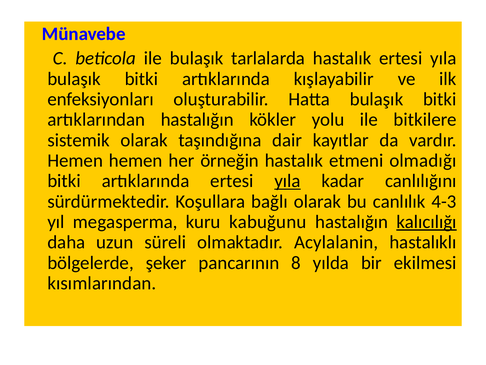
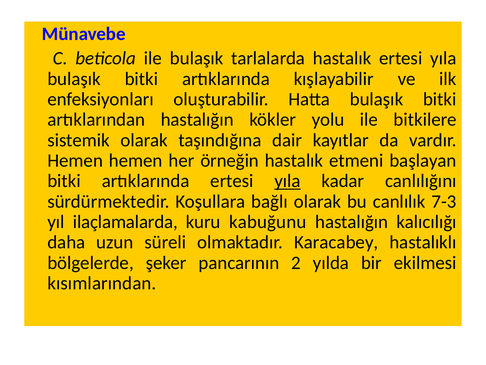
olmadığı: olmadığı -> başlayan
4-3: 4-3 -> 7-3
megasperma: megasperma -> ilaçlamalarda
kalıcılığı underline: present -> none
Acylalanin: Acylalanin -> Karacabey
8: 8 -> 2
